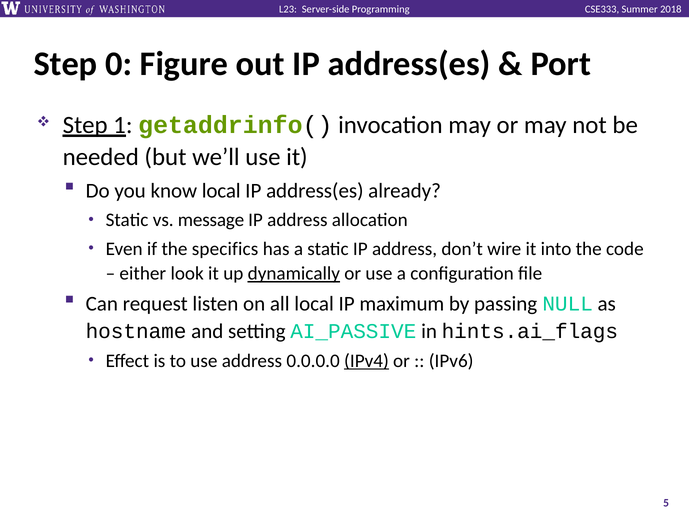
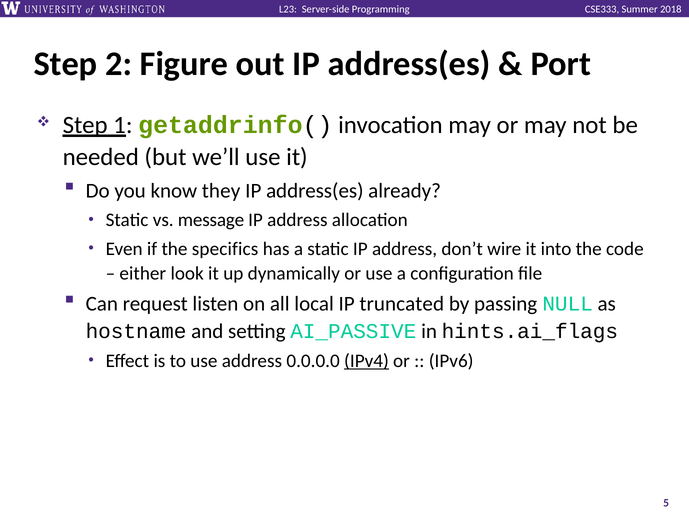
0: 0 -> 2
know local: local -> they
dynamically underline: present -> none
maximum: maximum -> truncated
